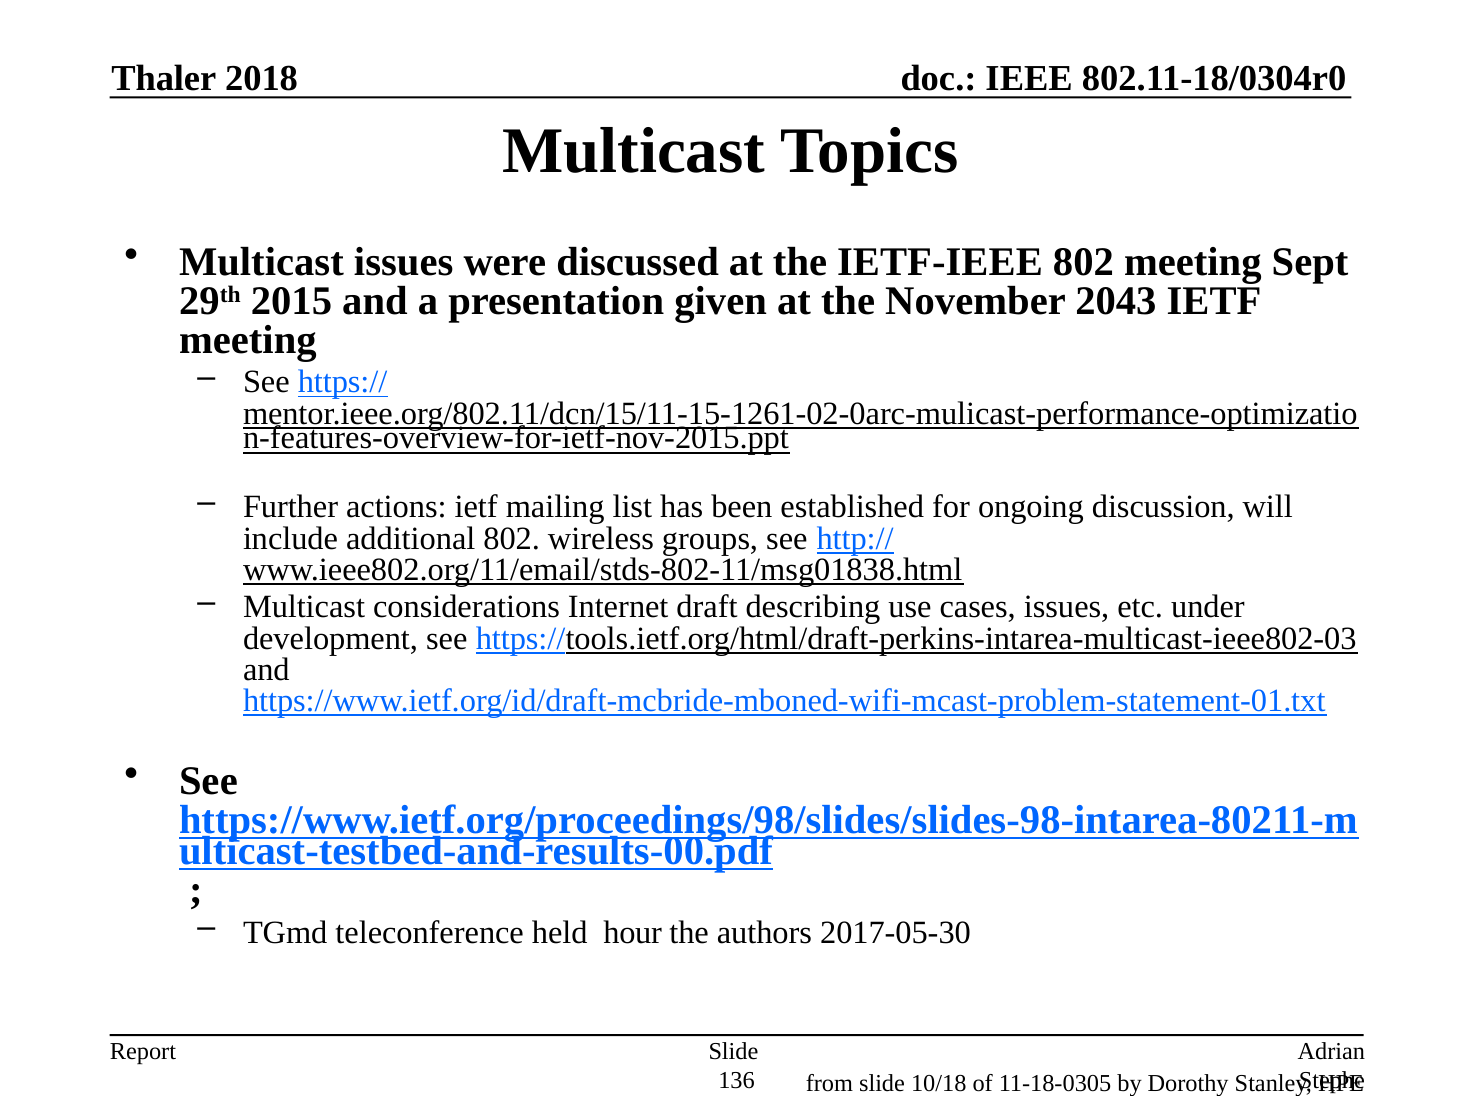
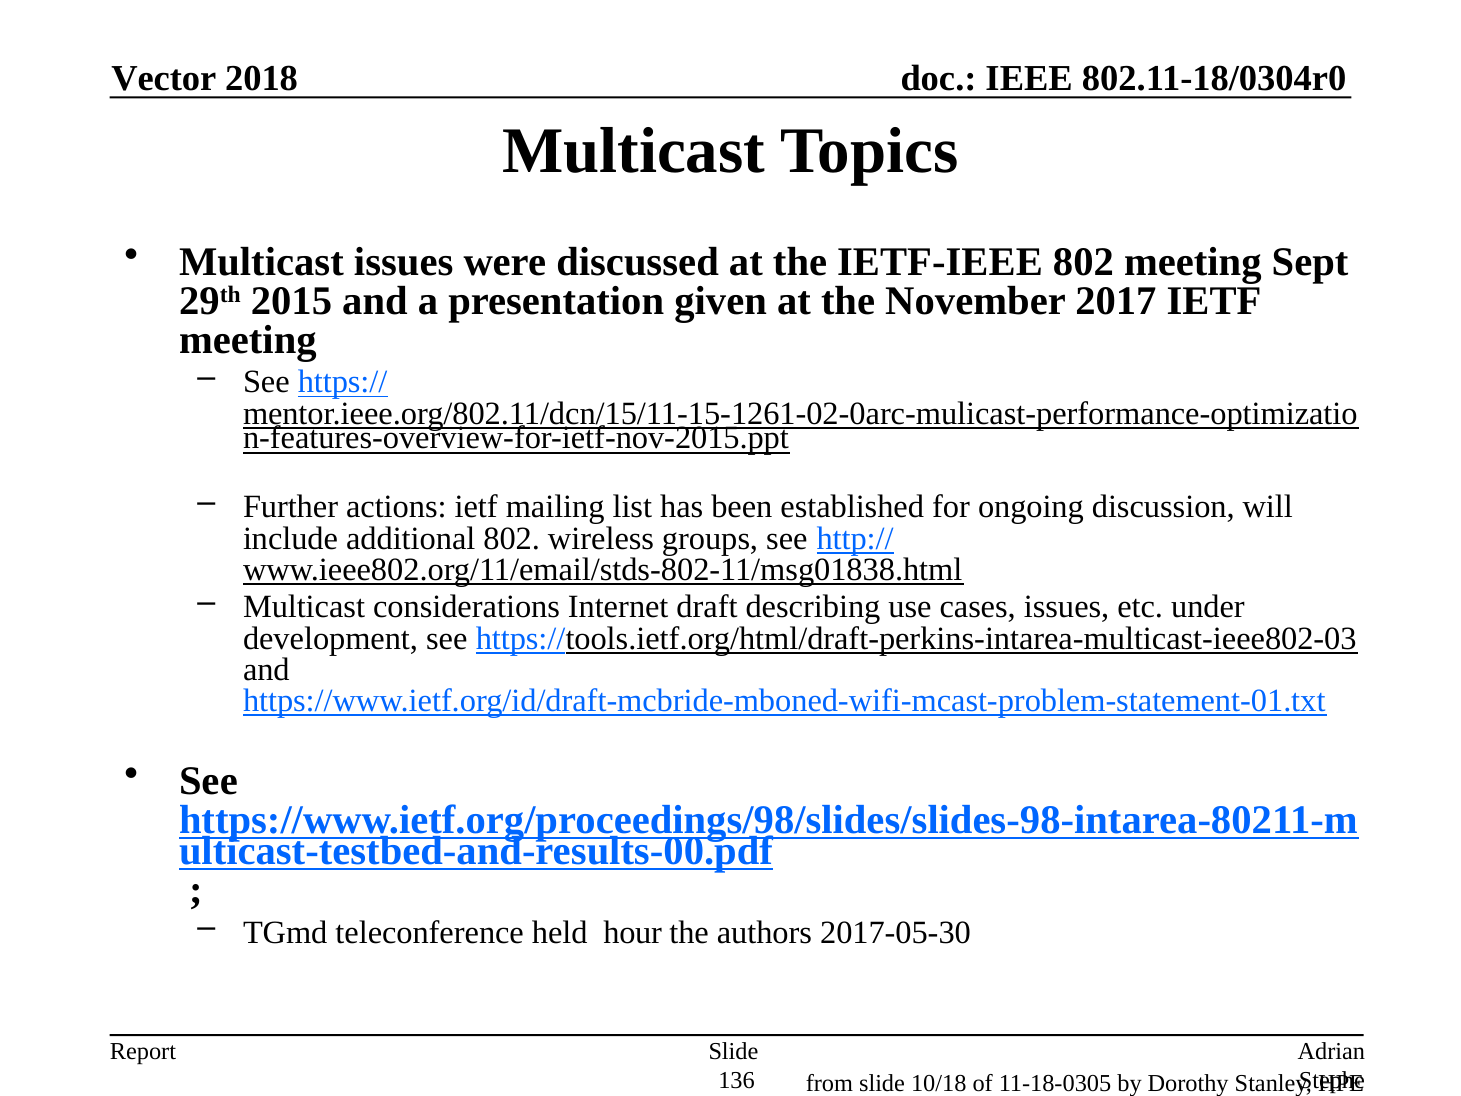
Thaler: Thaler -> Vector
2043: 2043 -> 2017
